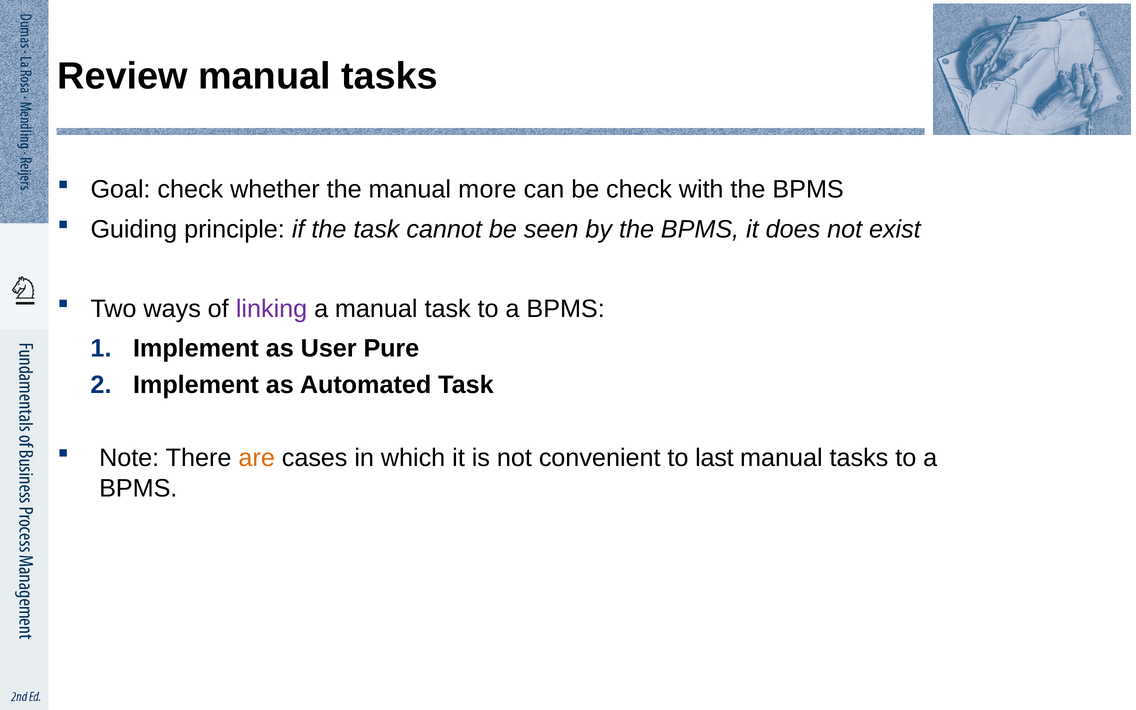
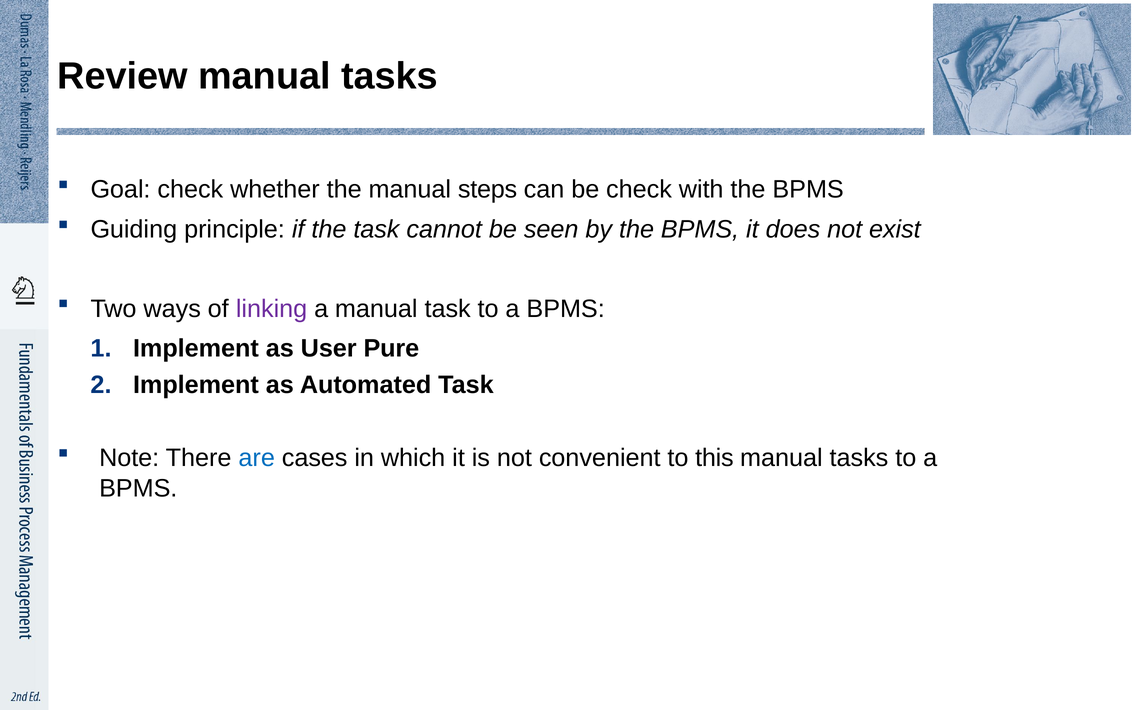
more: more -> steps
are colour: orange -> blue
last: last -> this
